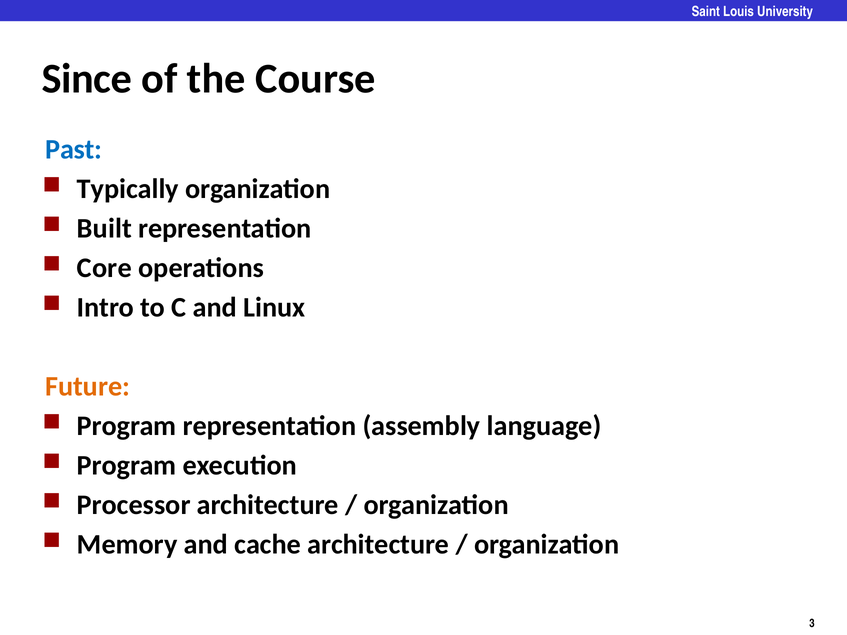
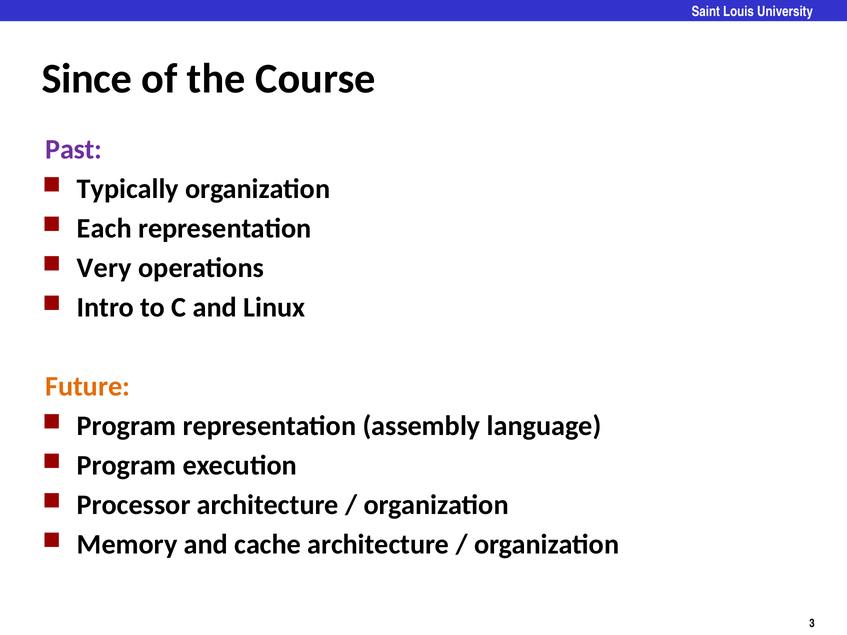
Past colour: blue -> purple
Built: Built -> Each
Core: Core -> Very
